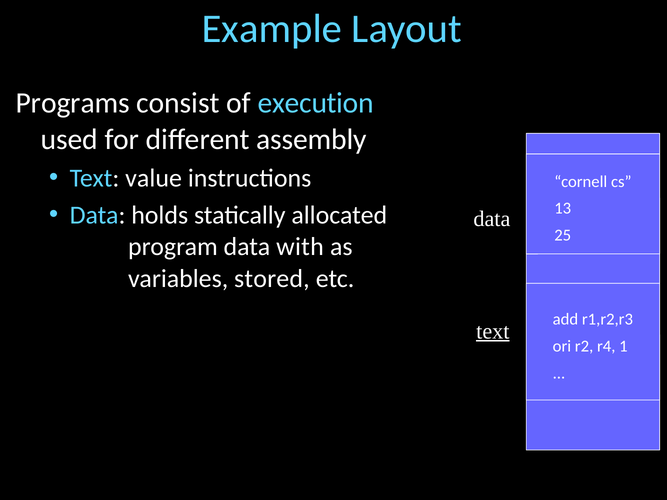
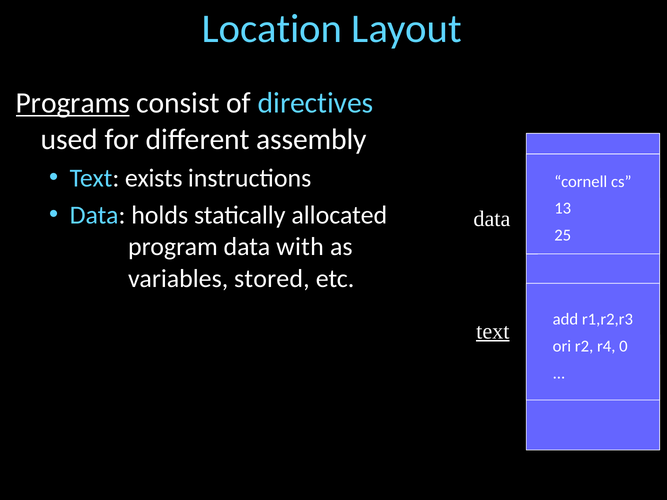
Example: Example -> Location
Programs underline: none -> present
execution: execution -> directives
value: value -> exists
1: 1 -> 0
